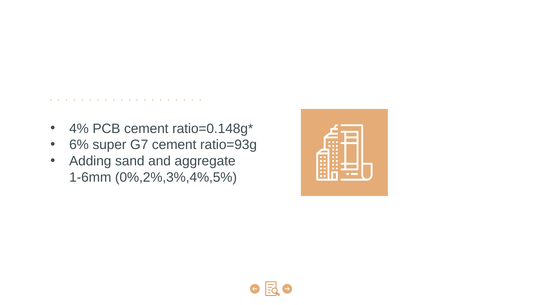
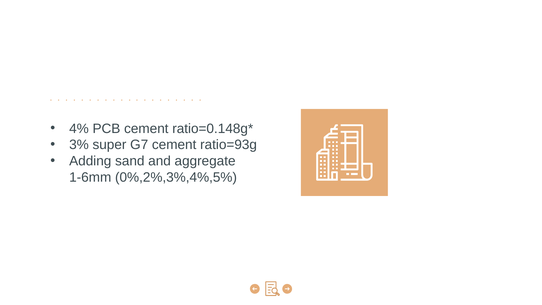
6%: 6% -> 3%
